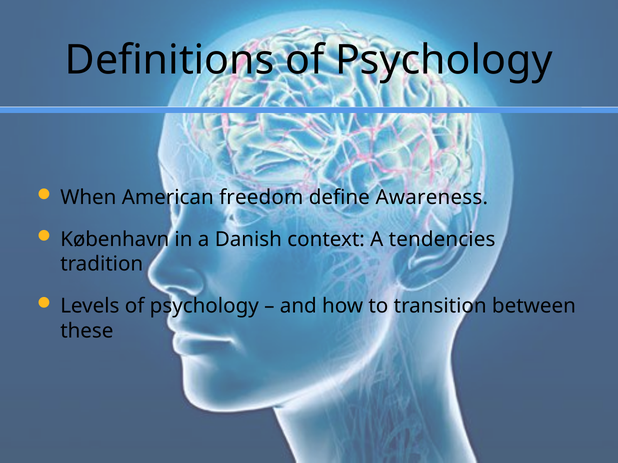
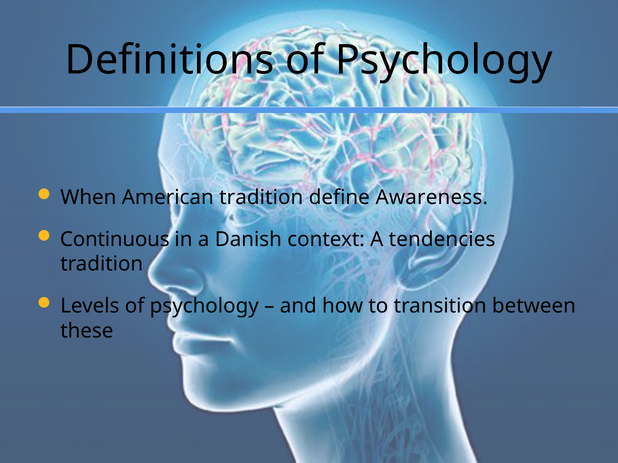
American freedom: freedom -> tradition
København: København -> Continuous
